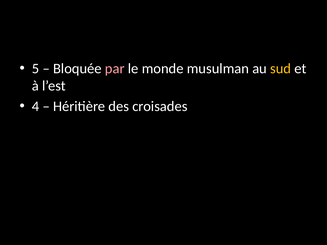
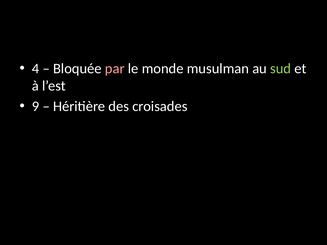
5: 5 -> 4
sud colour: yellow -> light green
4: 4 -> 9
